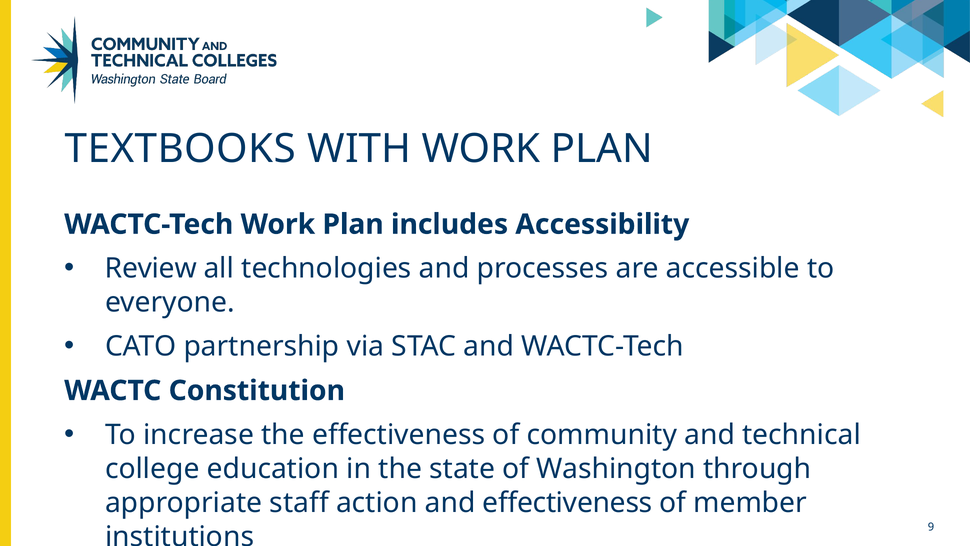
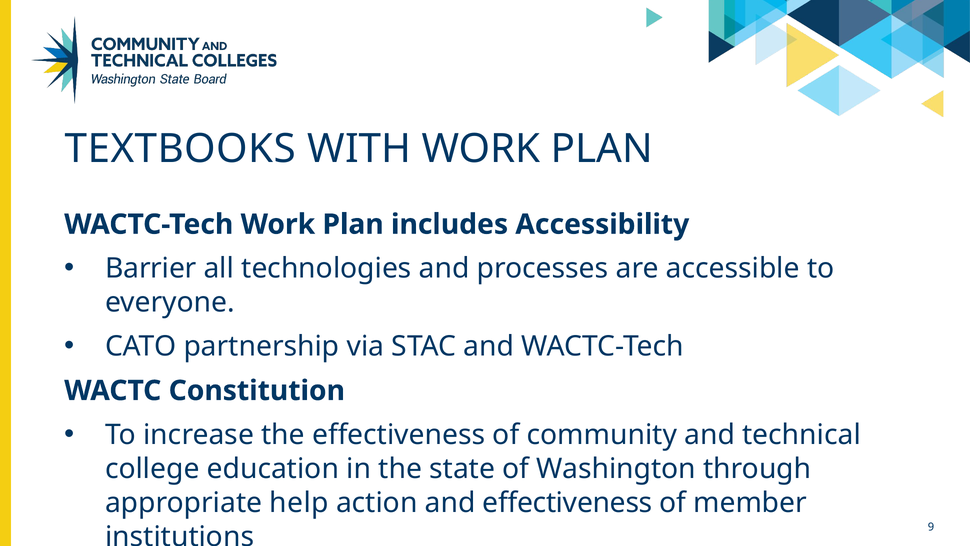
Review: Review -> Barrier
staff: staff -> help
